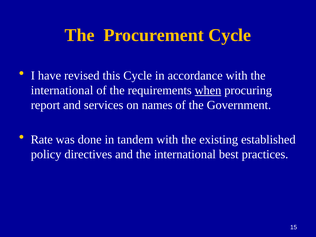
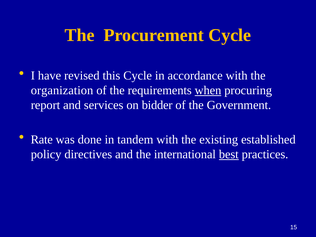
international at (62, 90): international -> organization
names: names -> bidder
best underline: none -> present
